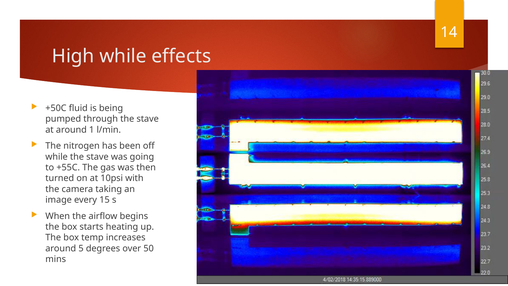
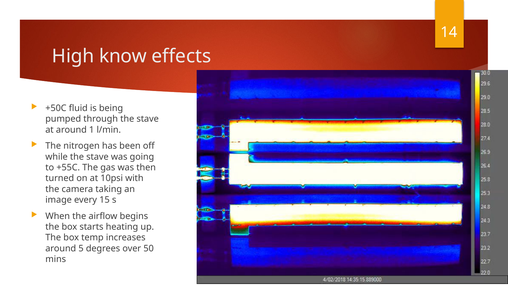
High while: while -> know
